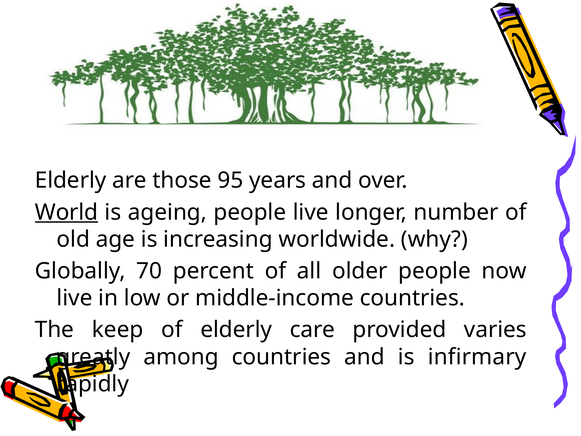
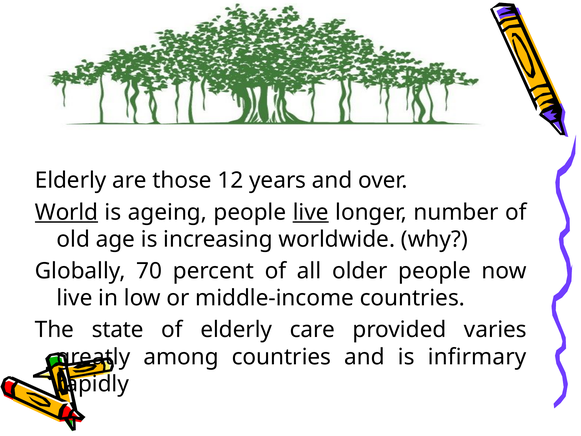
95: 95 -> 12
live at (311, 212) underline: none -> present
keep: keep -> state
